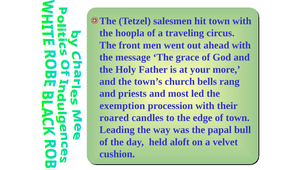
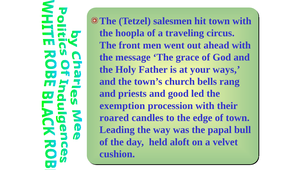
more: more -> ways
most: most -> good
